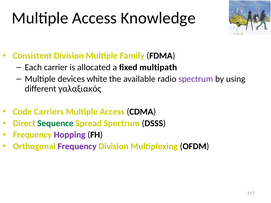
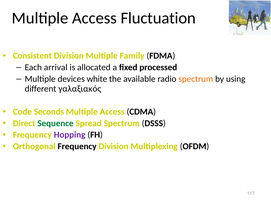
Knowledge: Knowledge -> Fluctuation
carrier: carrier -> arrival
multipath: multipath -> processed
spectrum at (196, 79) colour: purple -> orange
Carriers: Carriers -> Seconds
Frequency at (77, 147) colour: purple -> black
